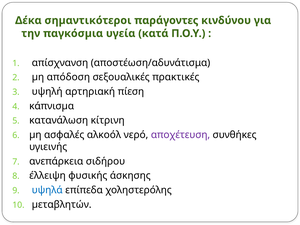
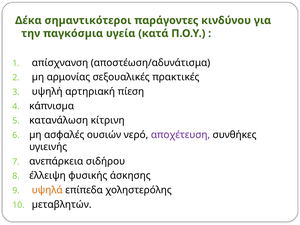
απόδοση: απόδοση -> αρμονίας
αλκοόλ: αλκοόλ -> ουσιών
υψηλά colour: blue -> orange
